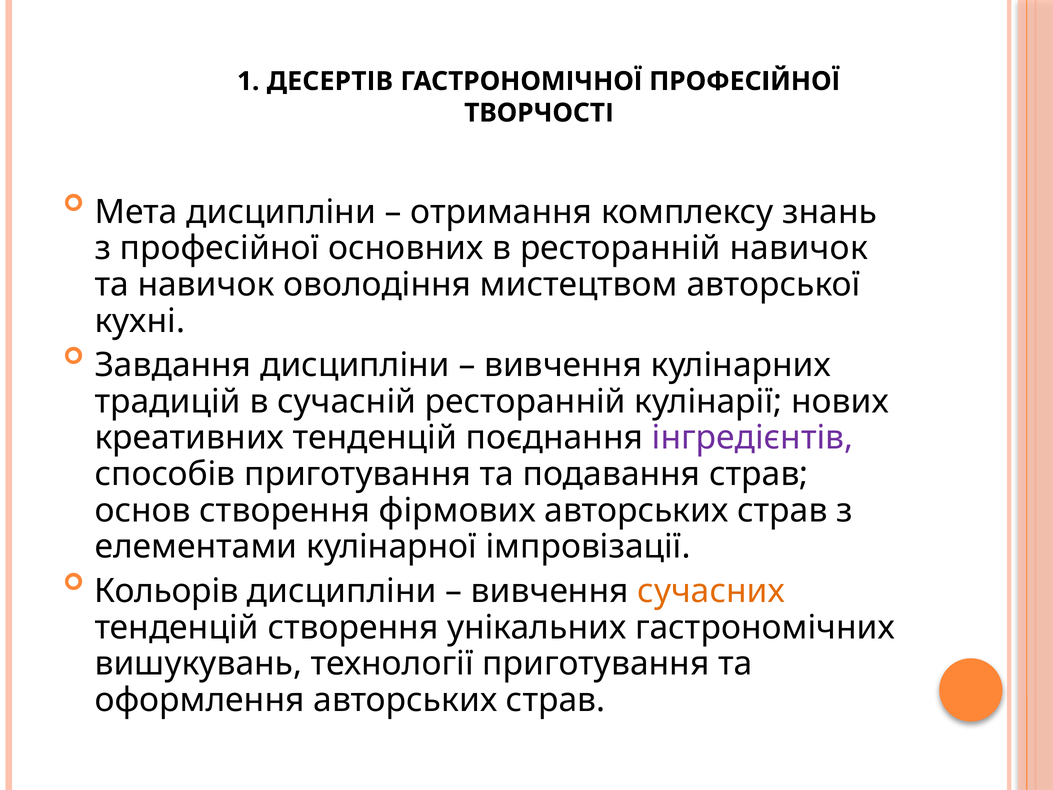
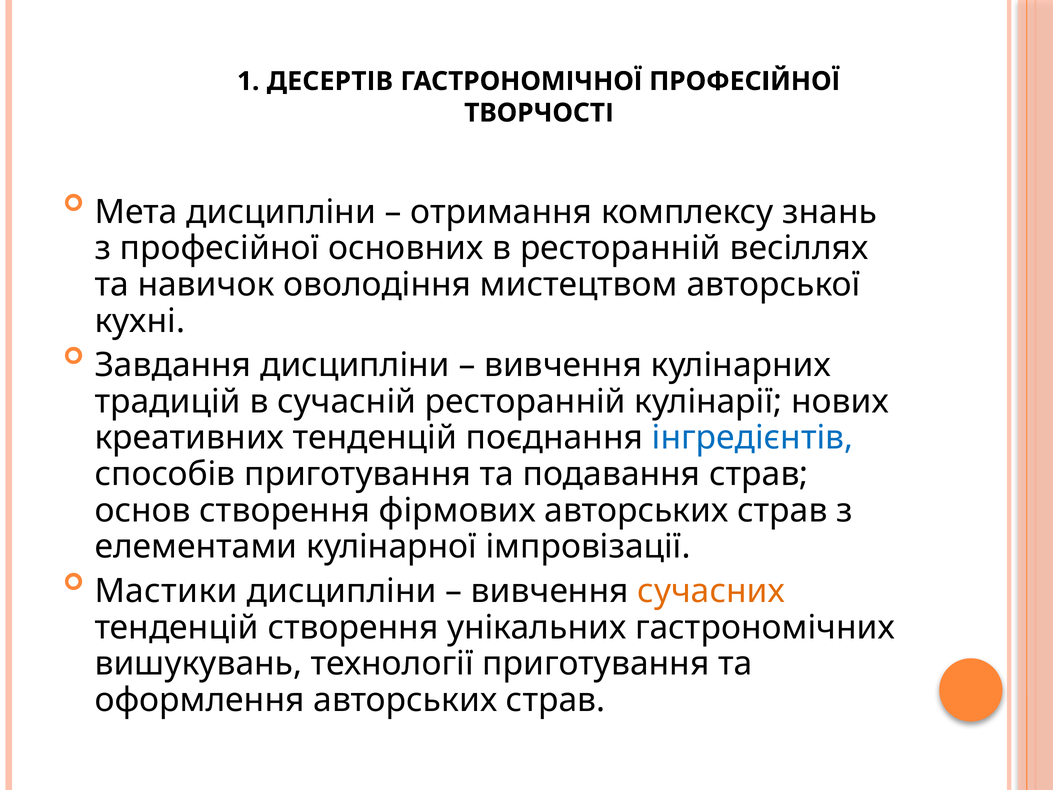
ресторанній навичок: навичок -> весіллях
інгредієнтів colour: purple -> blue
Кольорів: Кольорів -> Мастики
